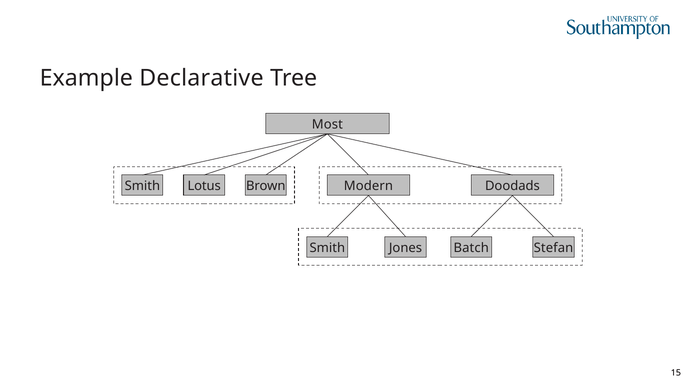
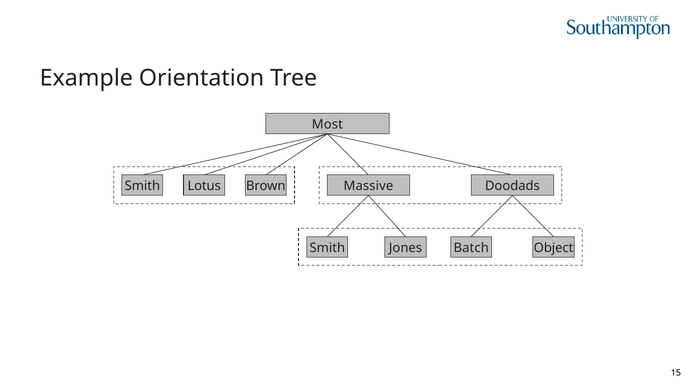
Declarative: Declarative -> Orientation
Modern: Modern -> Massive
Stefan: Stefan -> Object
